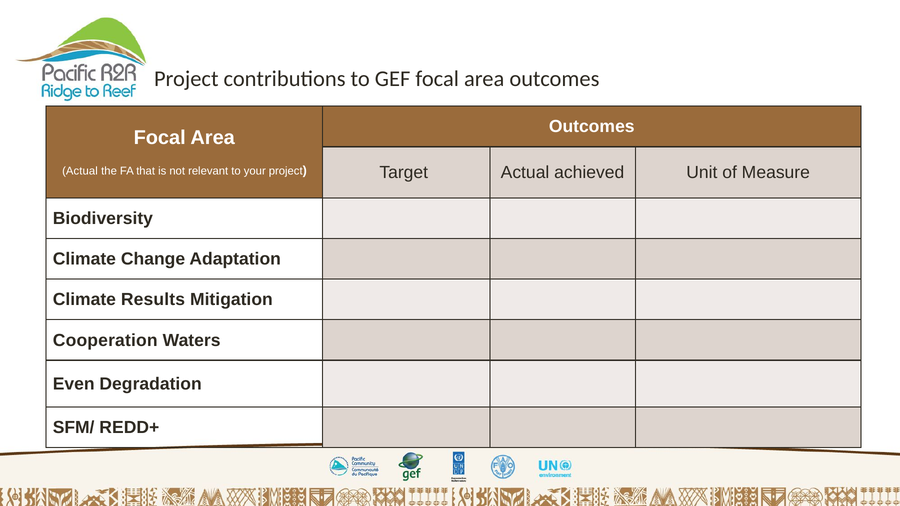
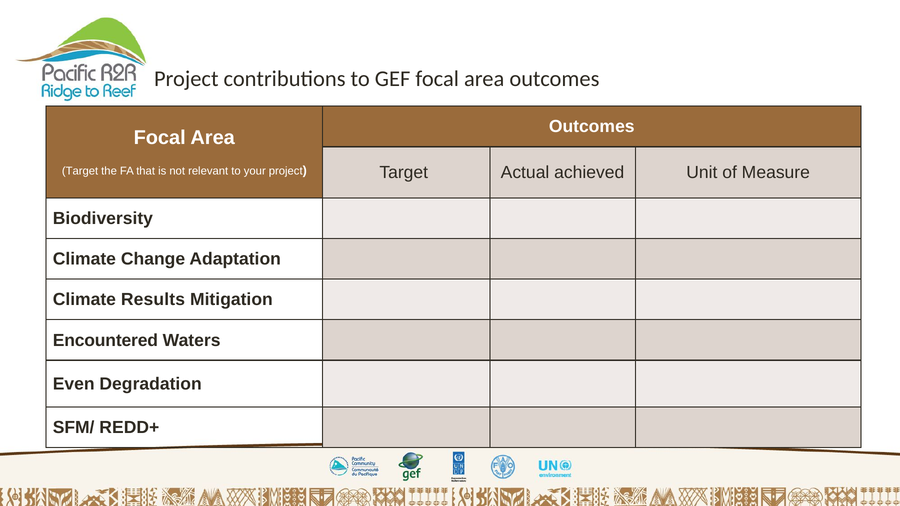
Actual at (80, 171): Actual -> Target
Cooperation: Cooperation -> Encountered
